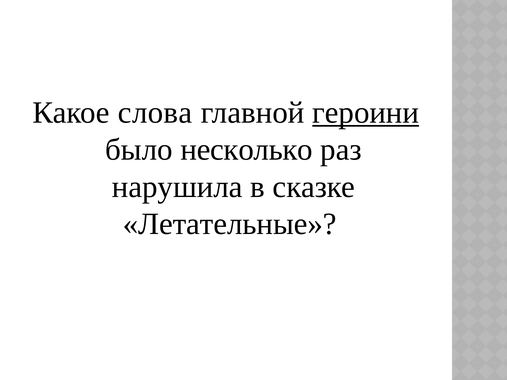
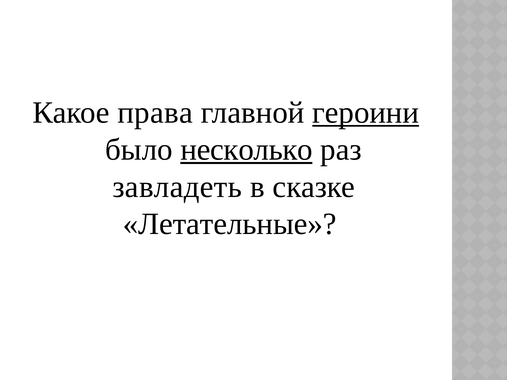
слова: слова -> права
несколько underline: none -> present
нарушила: нарушила -> завладеть
